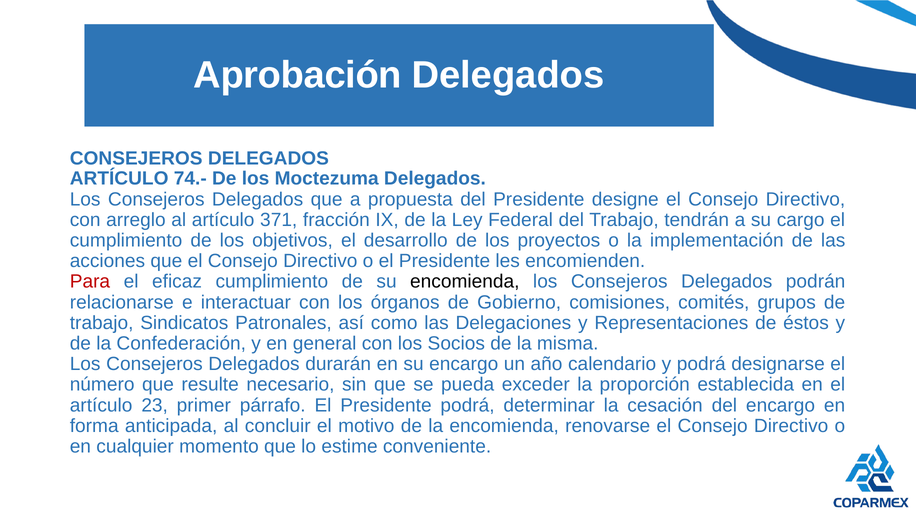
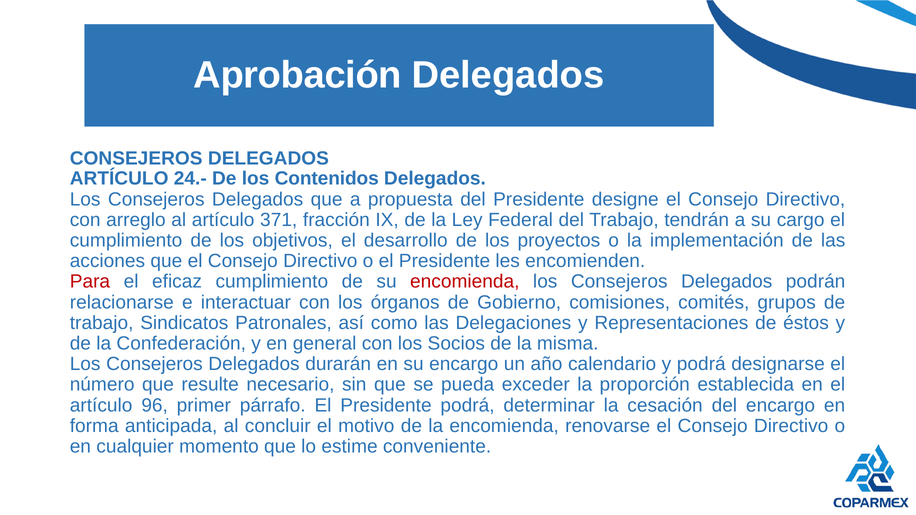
74.-: 74.- -> 24.-
Moctezuma: Moctezuma -> Contenidos
encomienda at (465, 282) colour: black -> red
23: 23 -> 96
